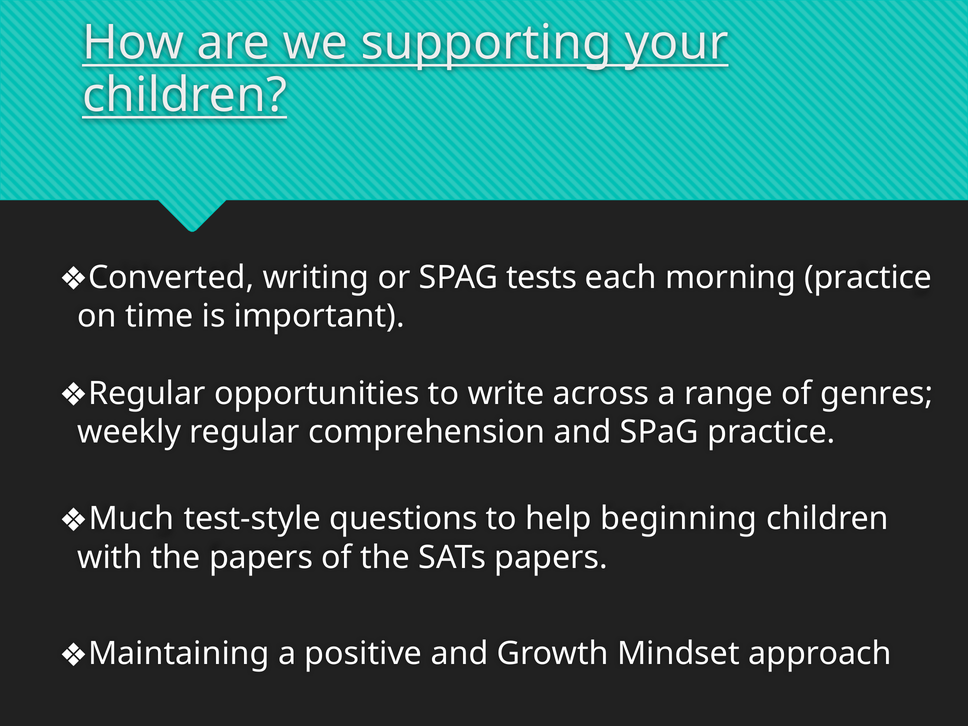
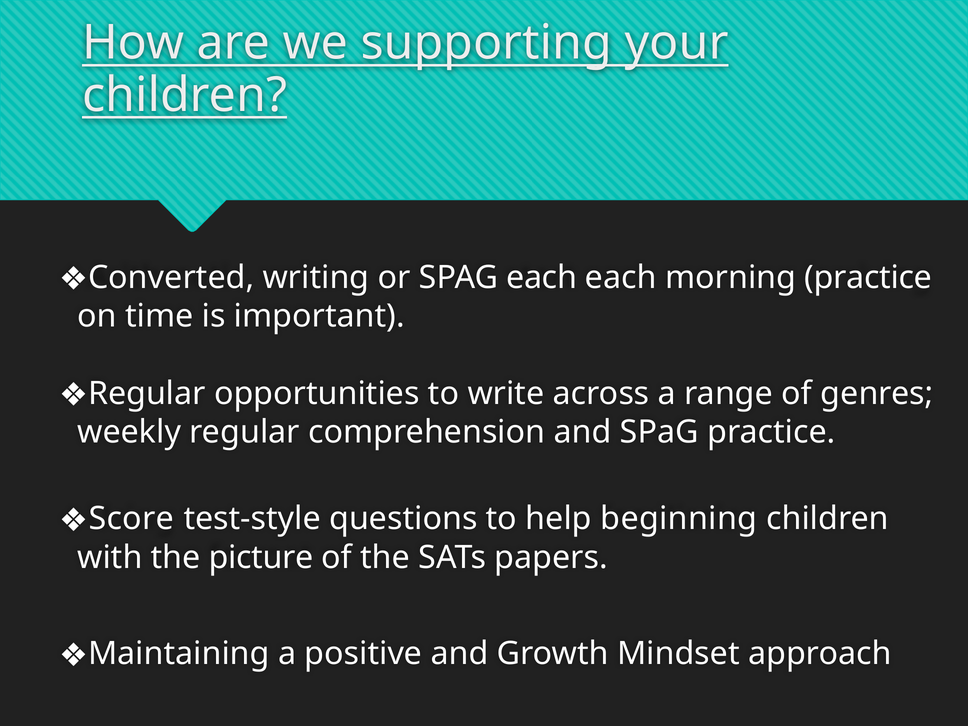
SPAG tests: tests -> each
Much: Much -> Score
the papers: papers -> picture
